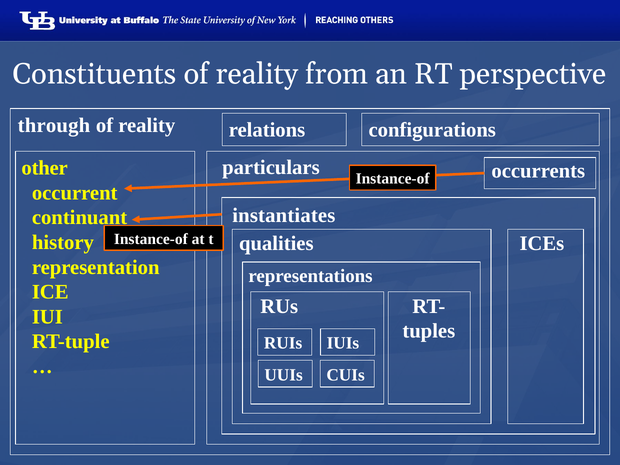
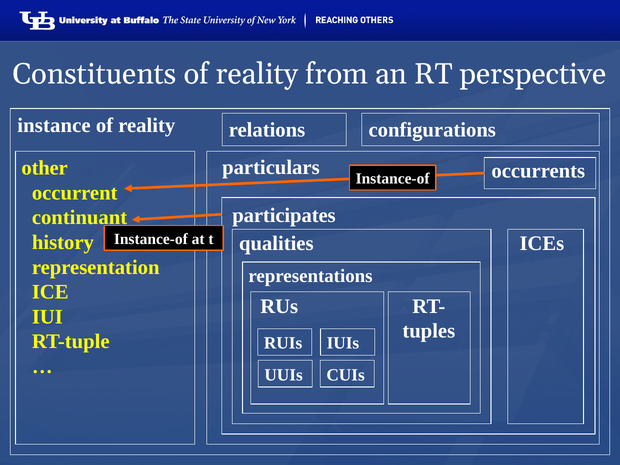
through: through -> instance
instantiates: instantiates -> participates
